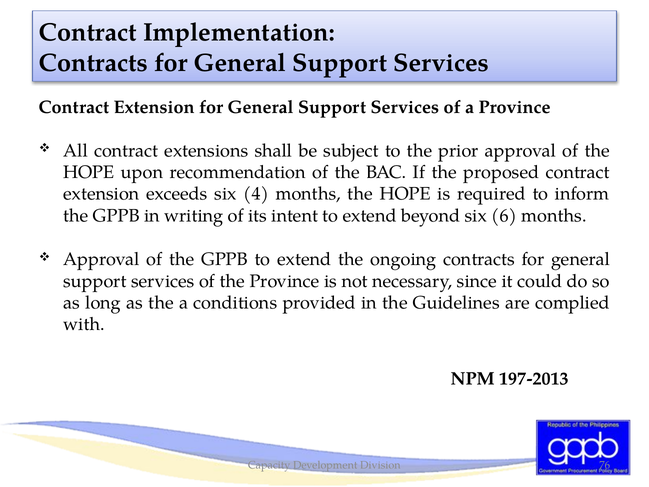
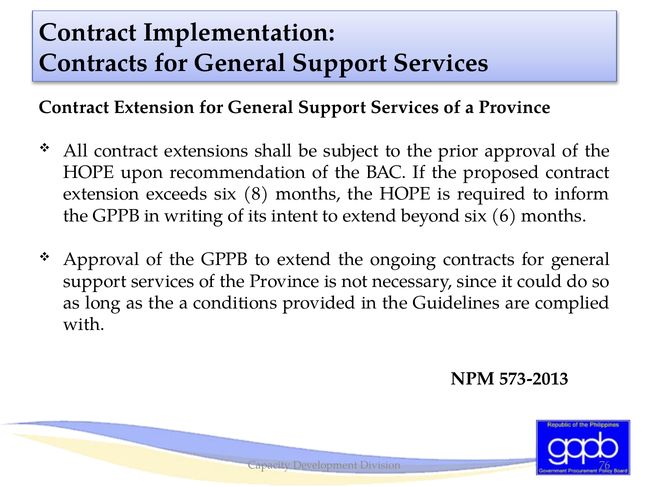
4: 4 -> 8
197-2013: 197-2013 -> 573-2013
